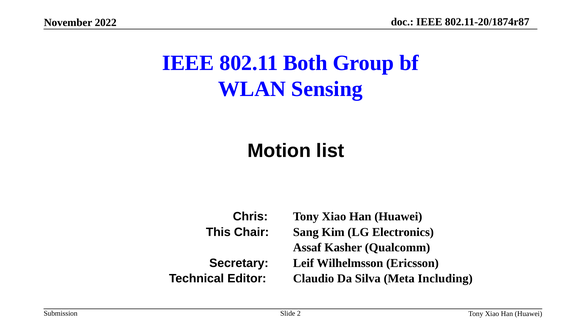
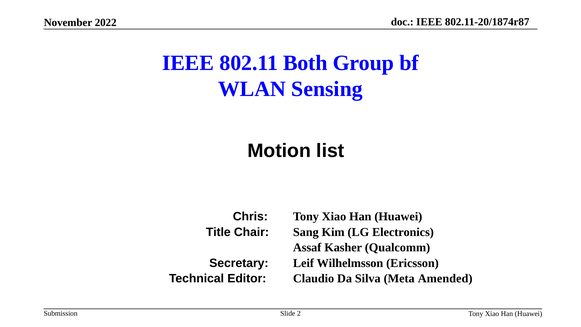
This: This -> Title
Including: Including -> Amended
